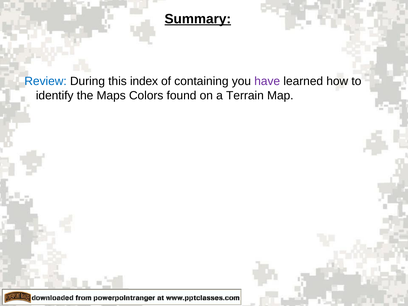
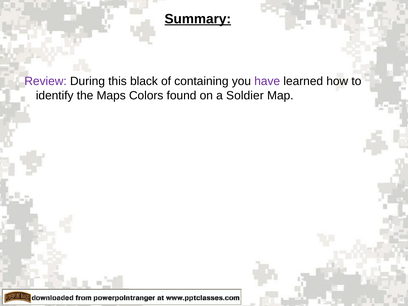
Review colour: blue -> purple
index: index -> black
Terrain: Terrain -> Soldier
